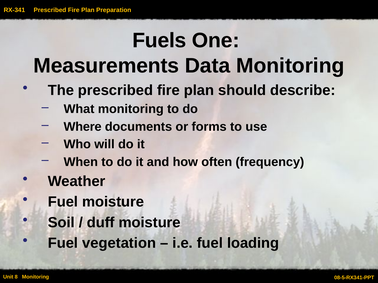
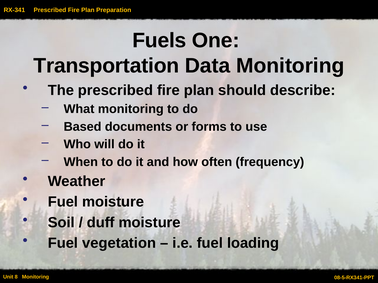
Measurements: Measurements -> Transportation
Where: Where -> Based
